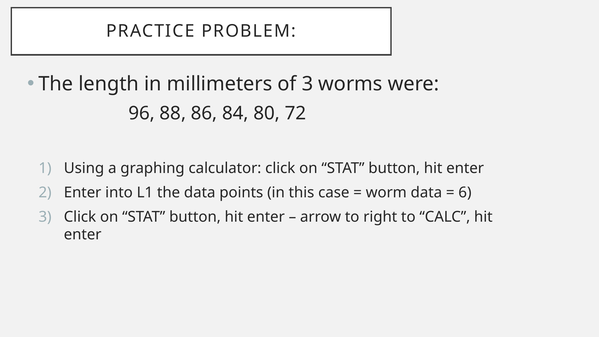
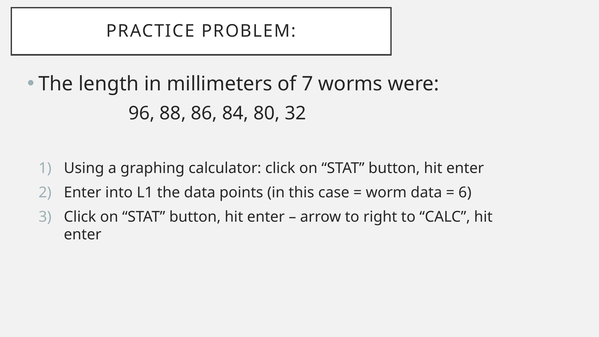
of 3: 3 -> 7
72: 72 -> 32
